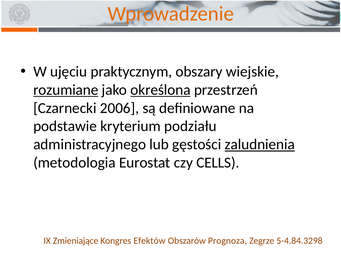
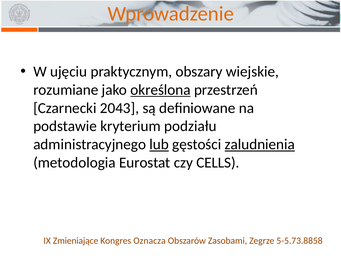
rozumiane underline: present -> none
2006: 2006 -> 2043
lub underline: none -> present
Efektów: Efektów -> Oznacza
Prognoza: Prognoza -> Zasobami
5-4.84.3298: 5-4.84.3298 -> 5-5.73.8858
